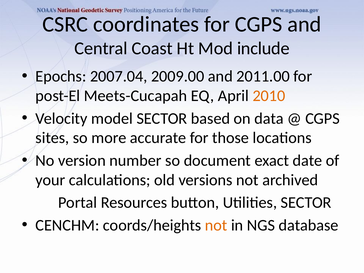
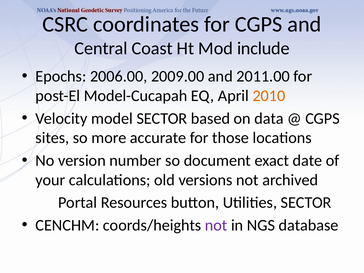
2007.04: 2007.04 -> 2006.00
Meets-Cucapah: Meets-Cucapah -> Model-Cucapah
not at (216, 225) colour: orange -> purple
